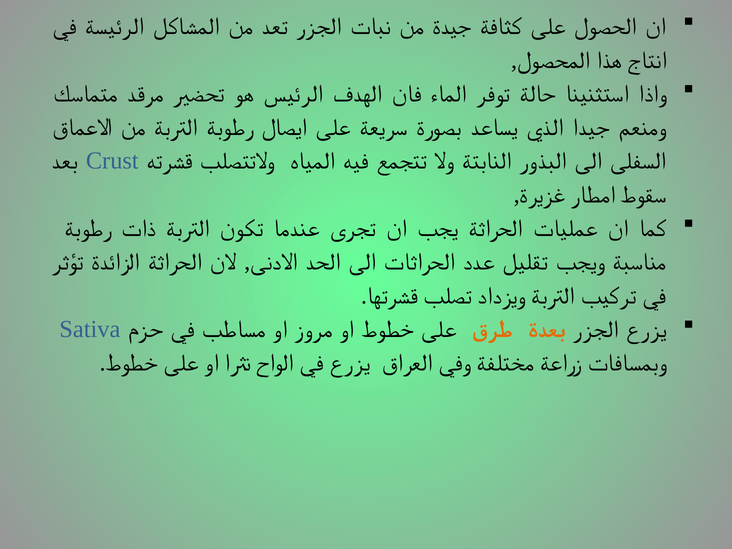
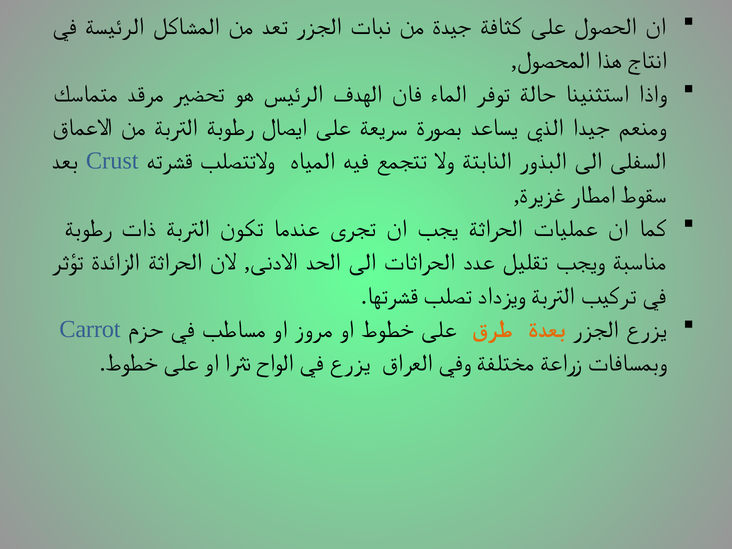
Sativa: Sativa -> Carrot
